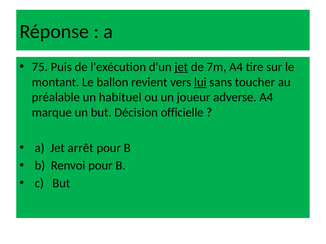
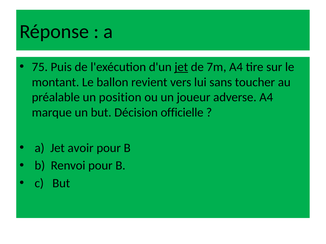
lui underline: present -> none
habituel: habituel -> position
arrêt: arrêt -> avoir
